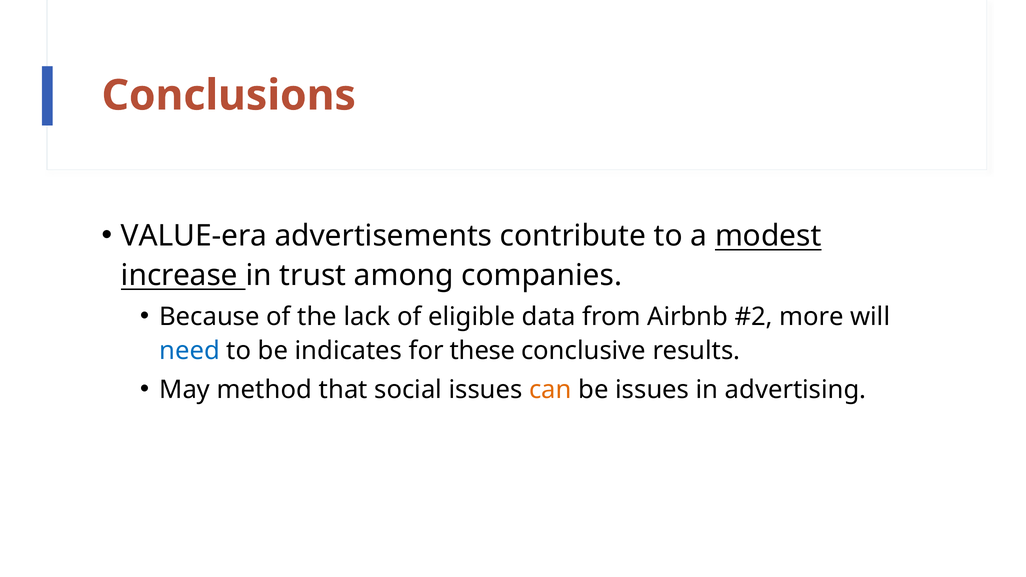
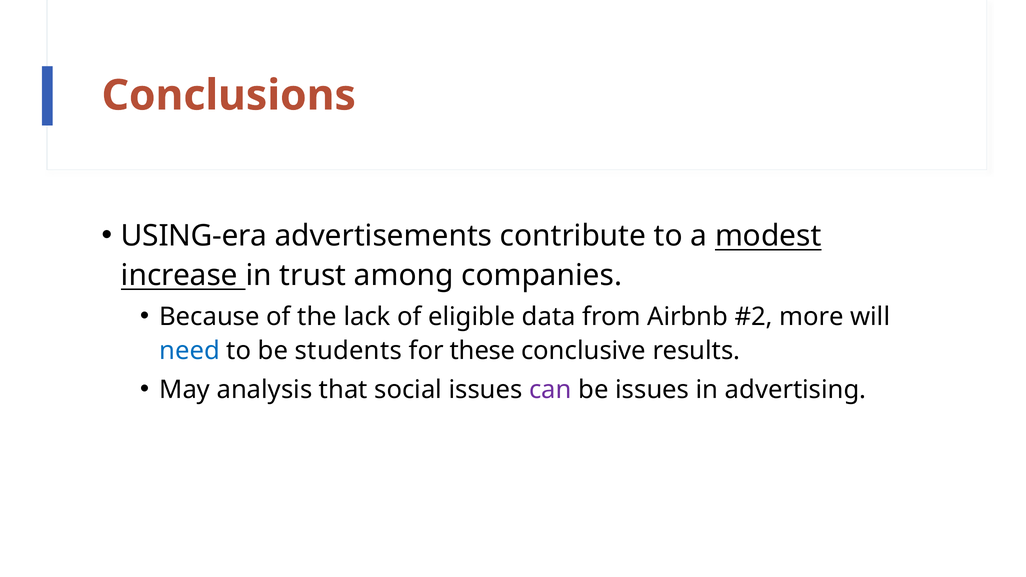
VALUE-era: VALUE-era -> USING-era
indicates: indicates -> students
method: method -> analysis
can colour: orange -> purple
